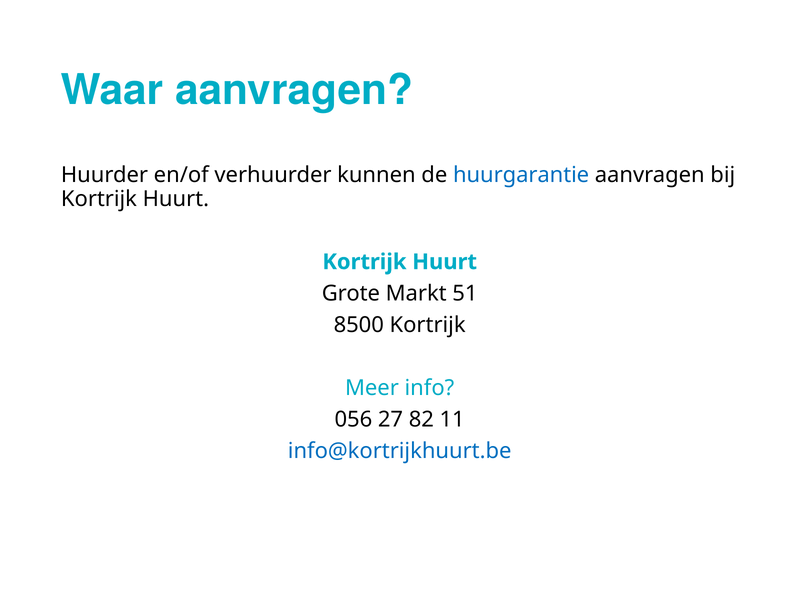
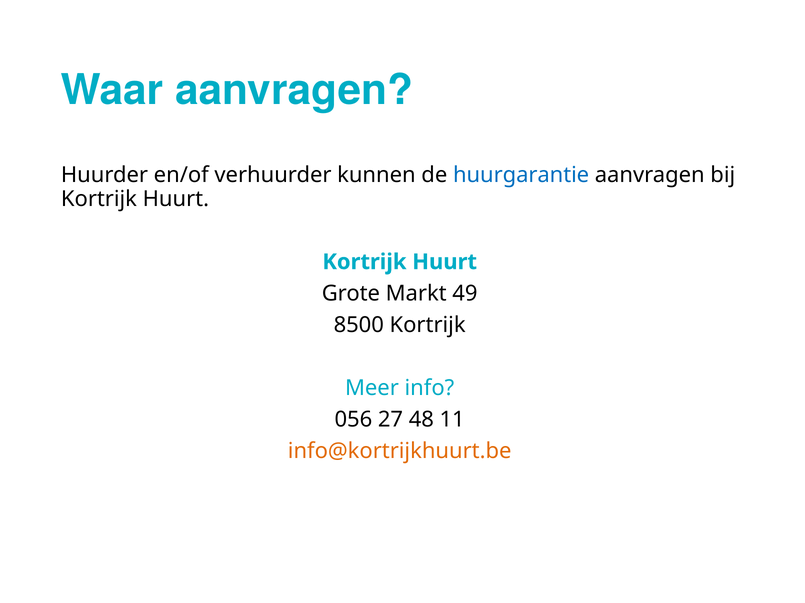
51: 51 -> 49
82: 82 -> 48
info@kortrijkhuurt.be colour: blue -> orange
